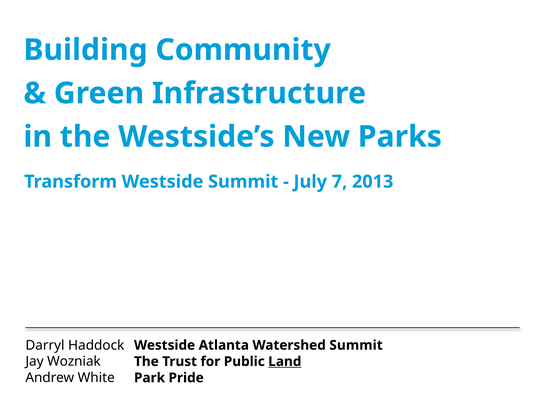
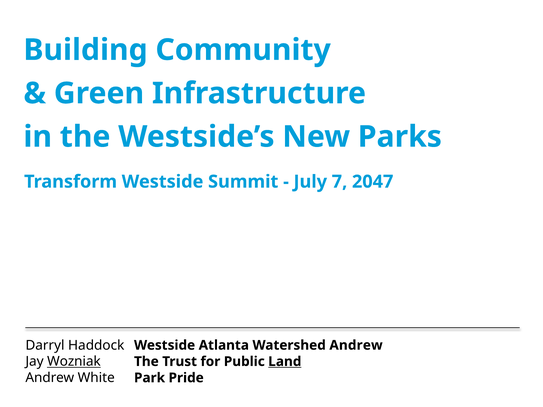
2013: 2013 -> 2047
Watershed Summit: Summit -> Andrew
Wozniak underline: none -> present
